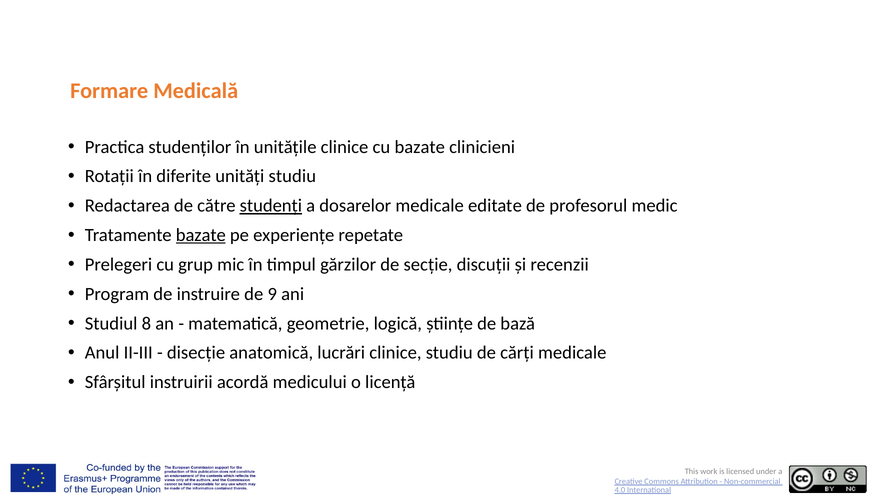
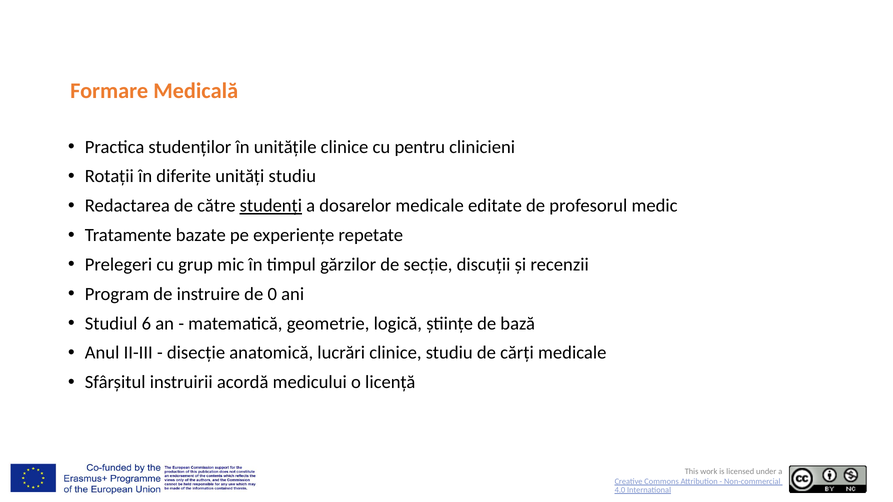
cu bazate: bazate -> pentru
bazate at (201, 235) underline: present -> none
9: 9 -> 0
8: 8 -> 6
